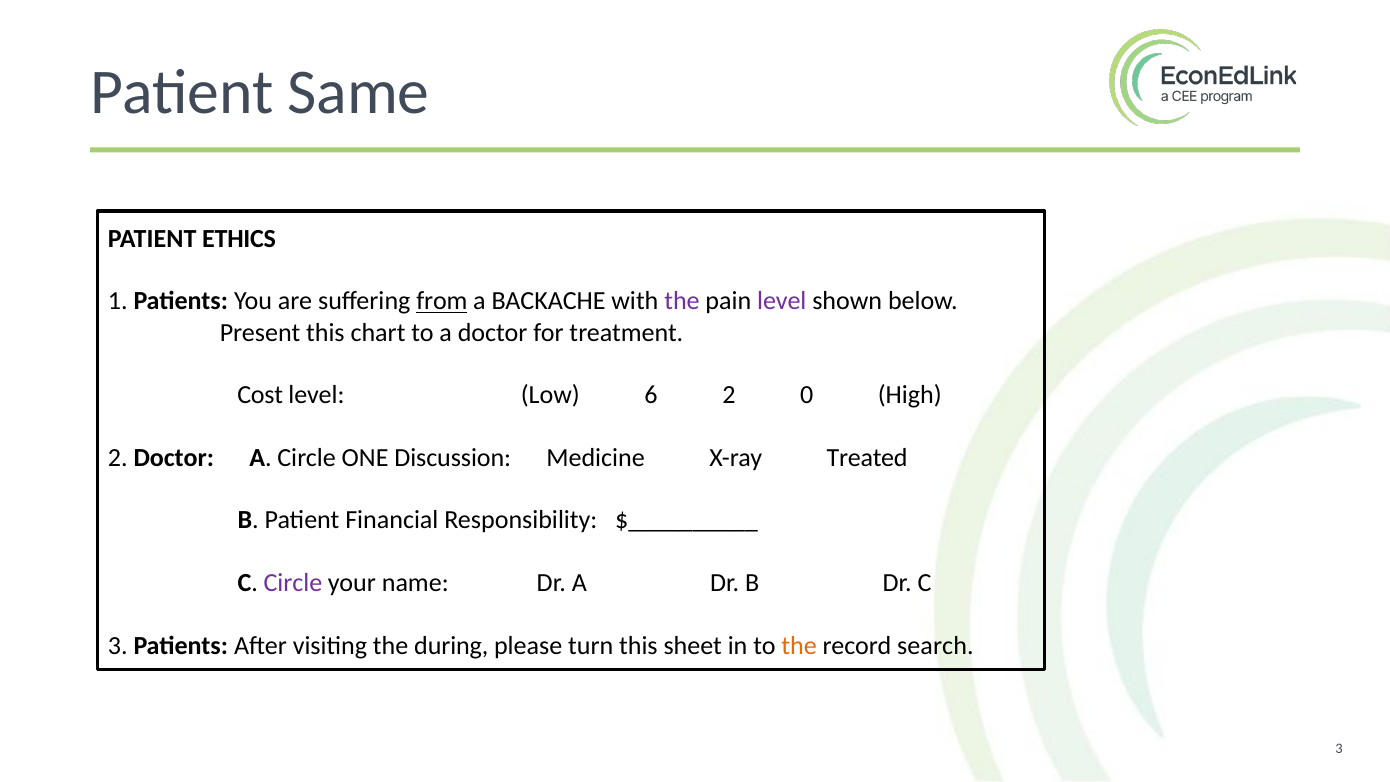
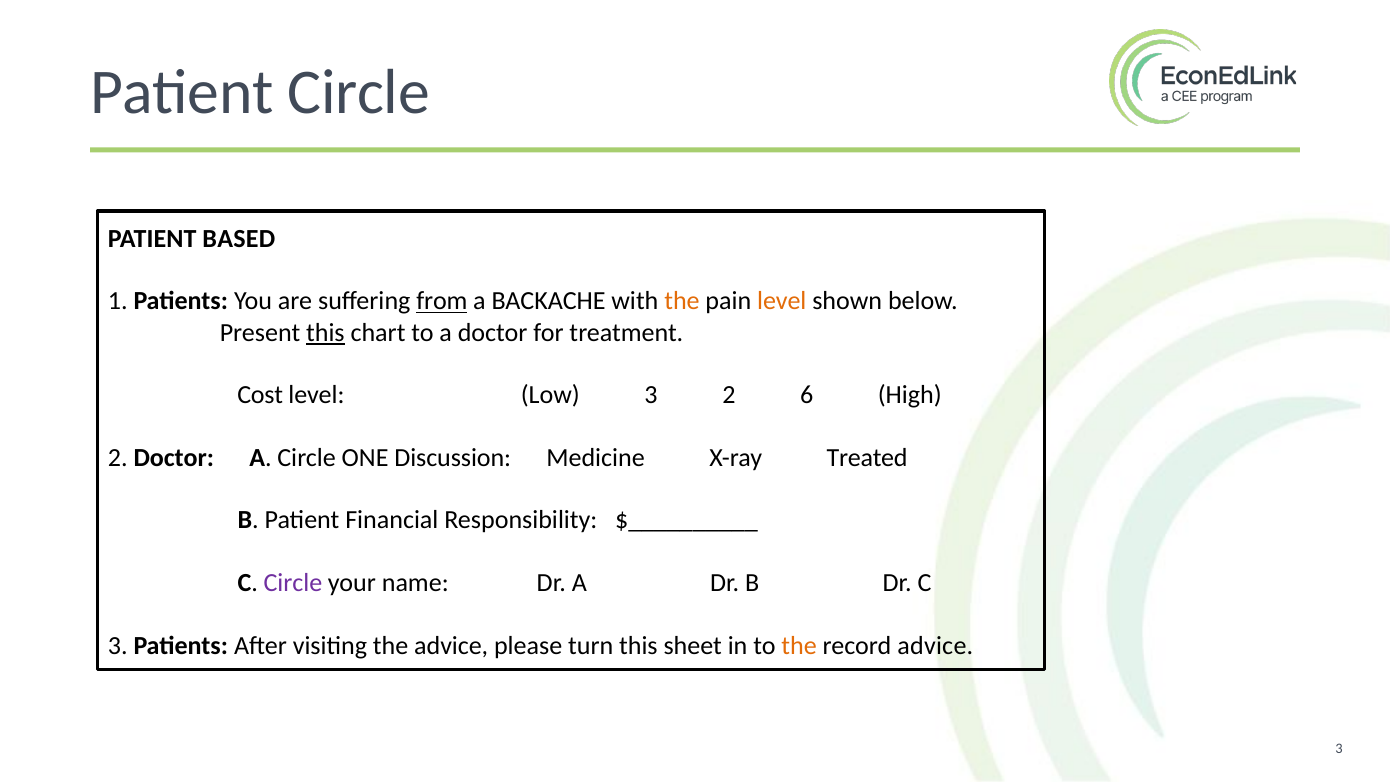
Patient Same: Same -> Circle
ETHICS: ETHICS -> BASED
the at (682, 301) colour: purple -> orange
level at (782, 301) colour: purple -> orange
this at (325, 333) underline: none -> present
Low 6: 6 -> 3
0: 0 -> 6
the during: during -> advice
record search: search -> advice
